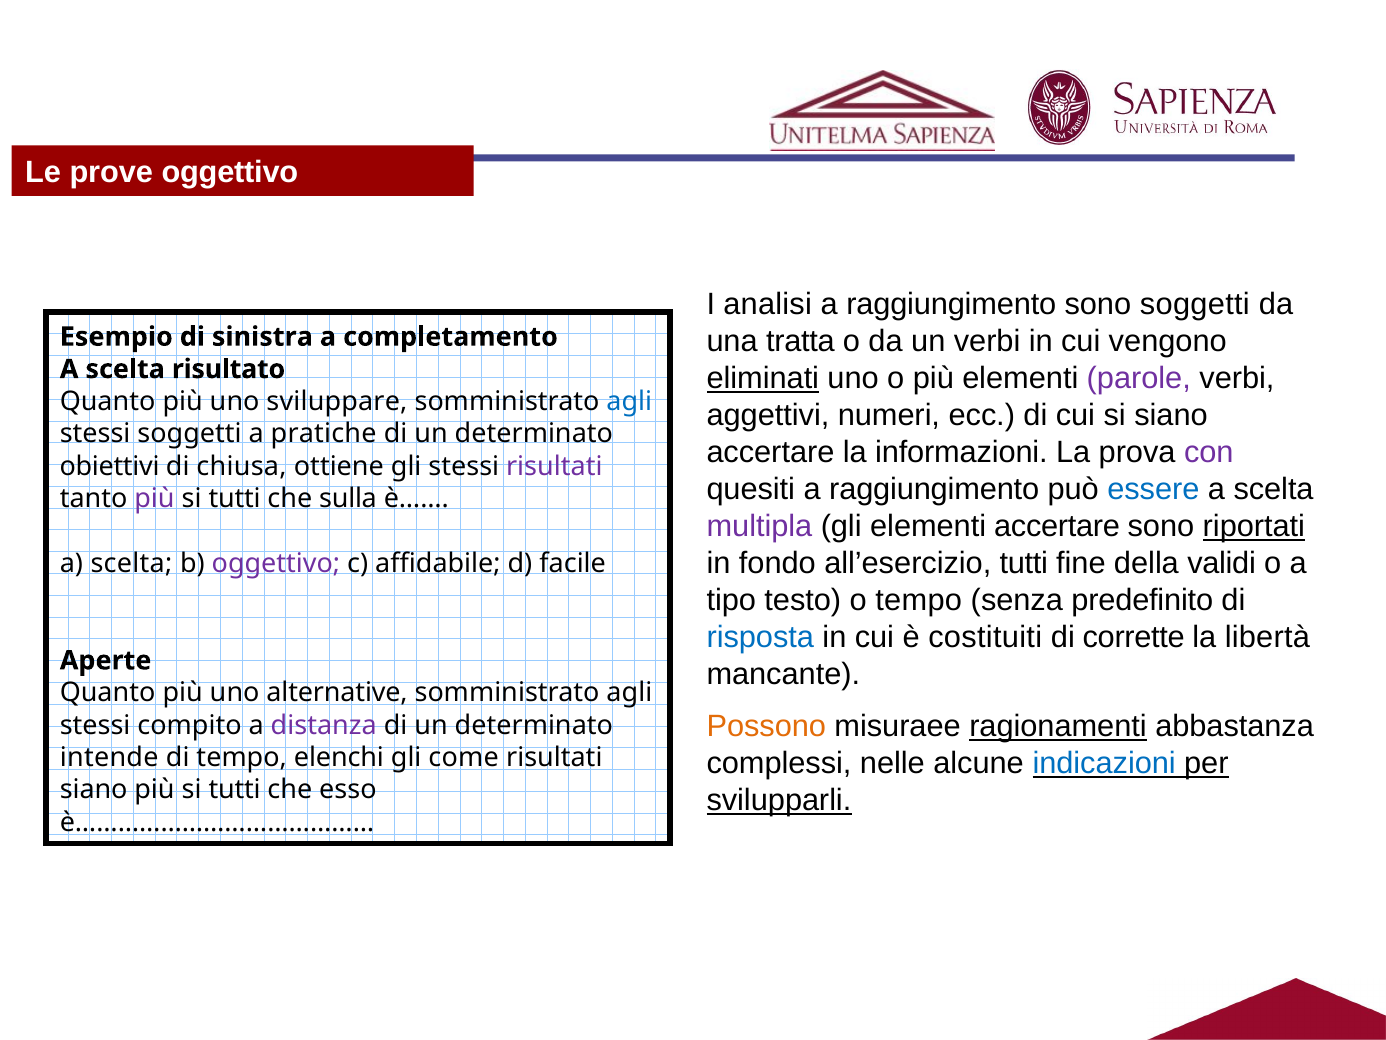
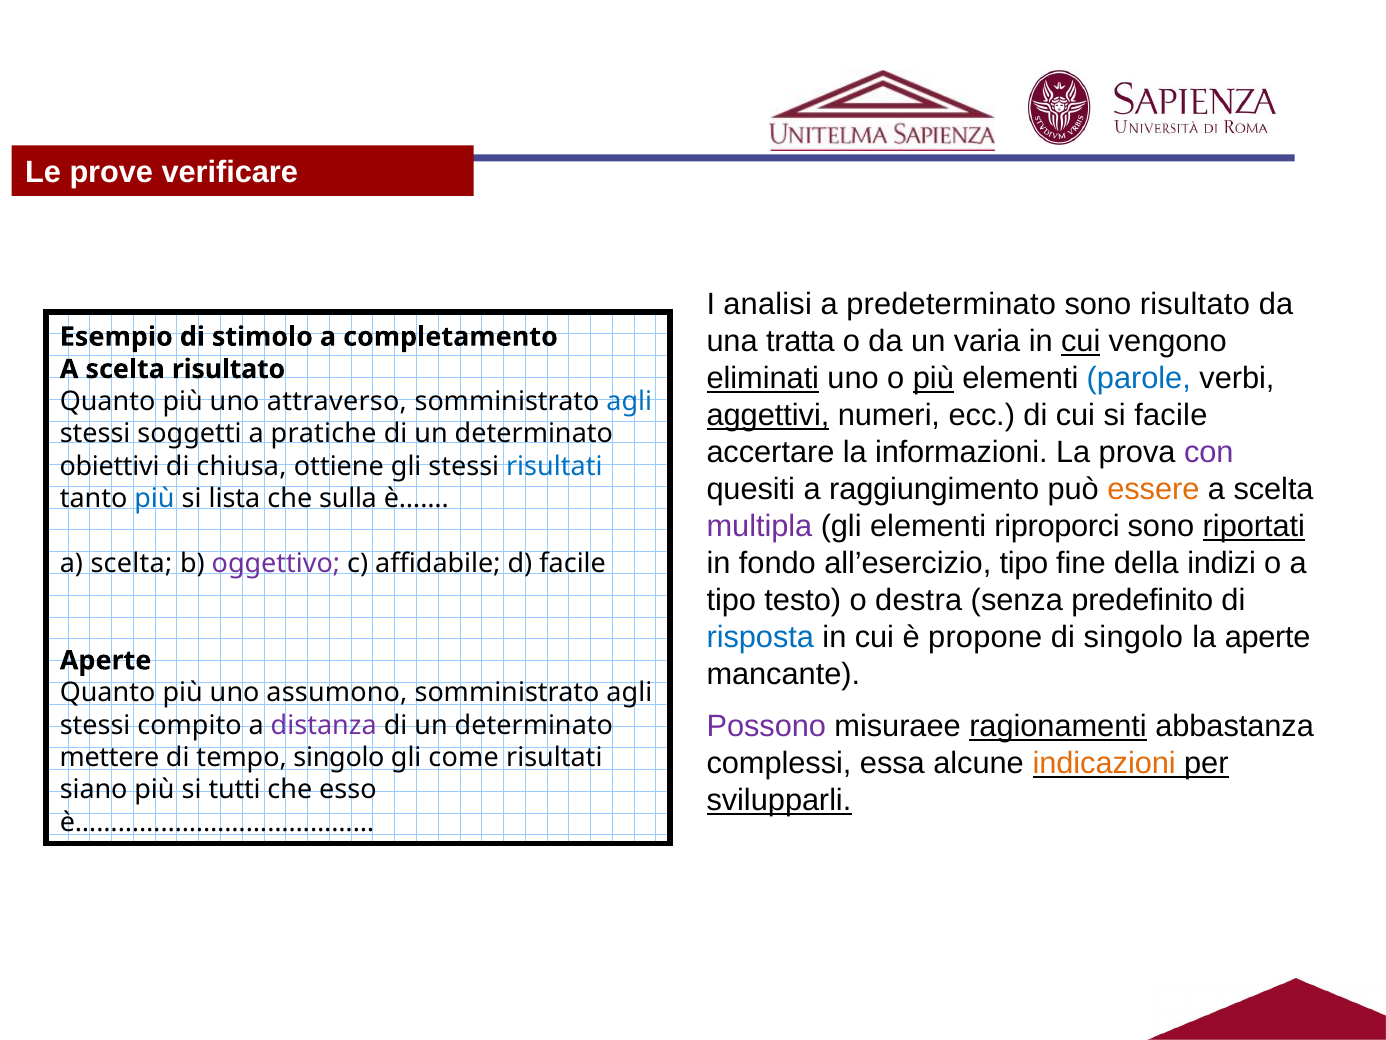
prove oggettivo: oggettivo -> verificare
raggiungimento at (951, 305): raggiungimento -> predeterminato
sono soggetti: soggetti -> risultato
un verbi: verbi -> varia
cui at (1081, 342) underline: none -> present
sinistra: sinistra -> stimolo
più at (933, 378) underline: none -> present
parole colour: purple -> blue
sviluppare: sviluppare -> attraverso
aggettivi underline: none -> present
si siano: siano -> facile
risultati at (554, 466) colour: purple -> blue
essere colour: blue -> orange
più at (154, 498) colour: purple -> blue
tutti at (235, 498): tutti -> lista
elementi accertare: accertare -> riproporci
all’esercizio tutti: tutti -> tipo
validi: validi -> indizi
o tempo: tempo -> destra
costituiti: costituiti -> propone
di corrette: corrette -> singolo
la libertà: libertà -> aperte
alternative: alternative -> assumono
Possono colour: orange -> purple
nelle: nelle -> essa
indicazioni colour: blue -> orange
intende: intende -> mettere
tempo elenchi: elenchi -> singolo
